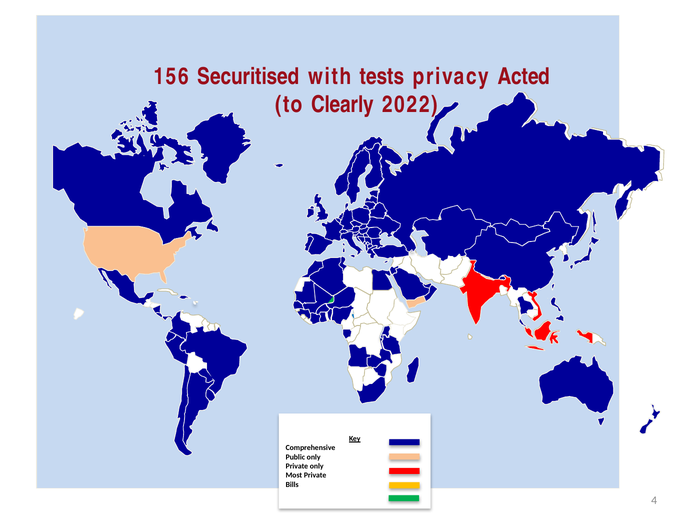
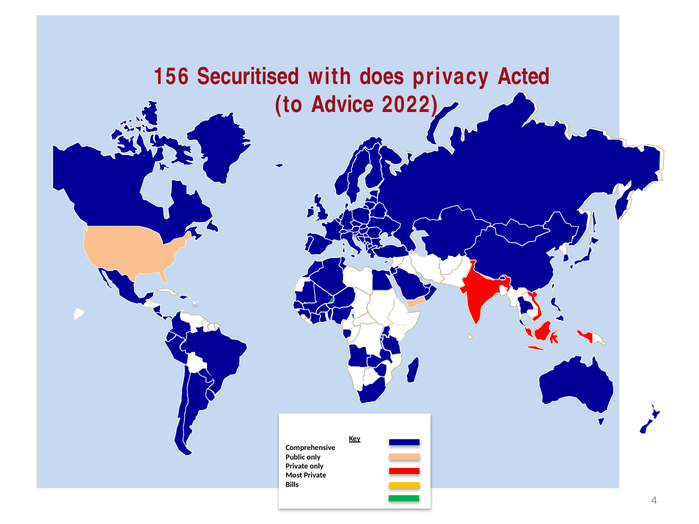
tests: tests -> does
Clearly: Clearly -> Advice
